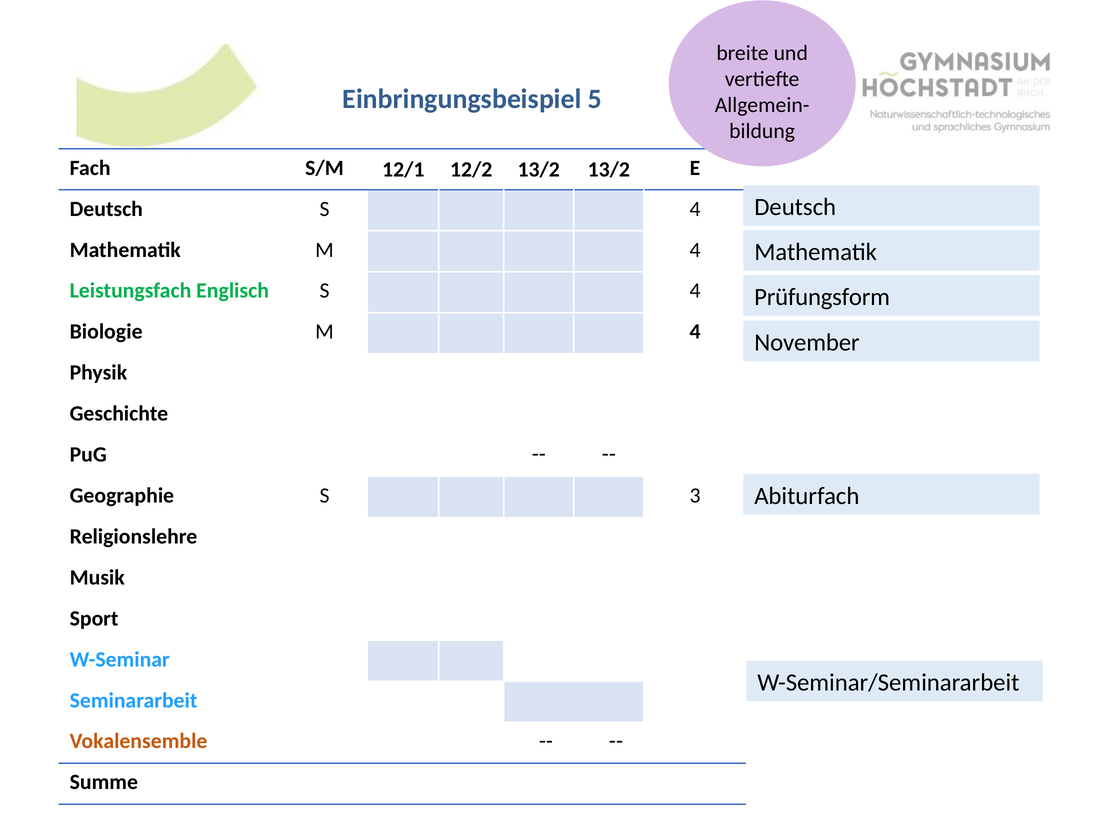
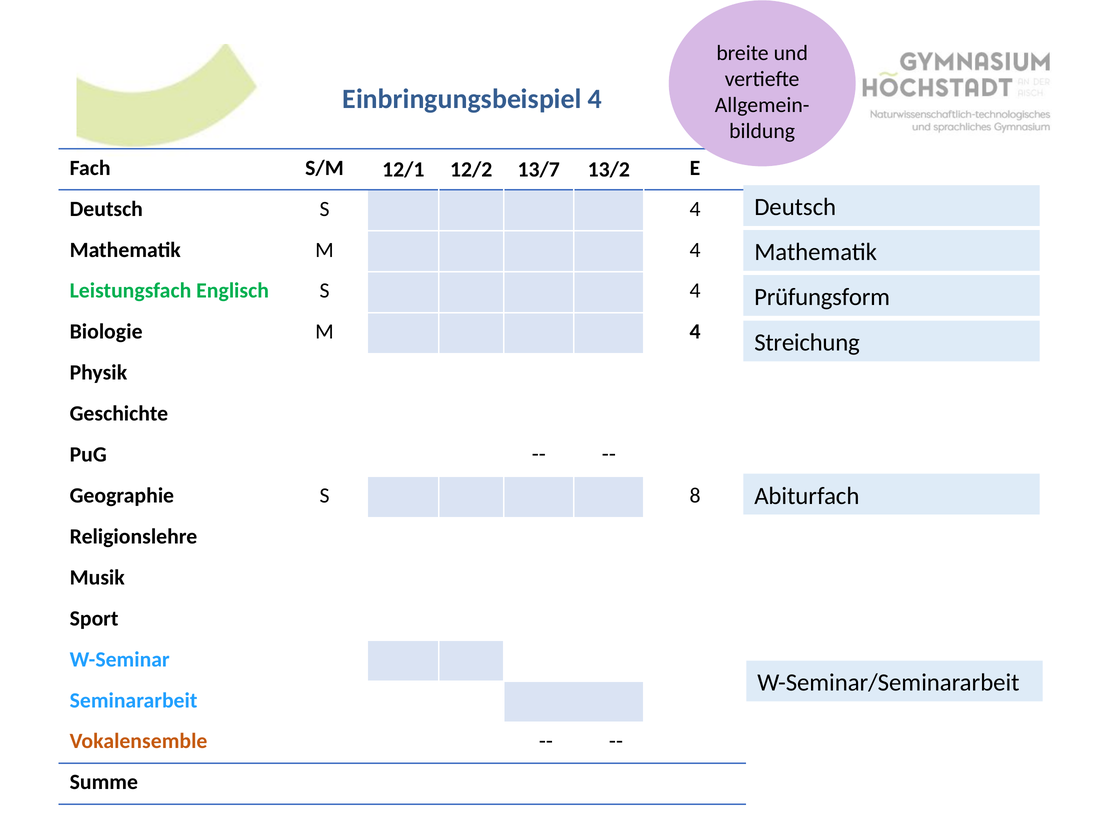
Einbringungsbeispiel 5: 5 -> 4
12/2 13/2: 13/2 -> 13/7
November: November -> Streichung
3: 3 -> 8
